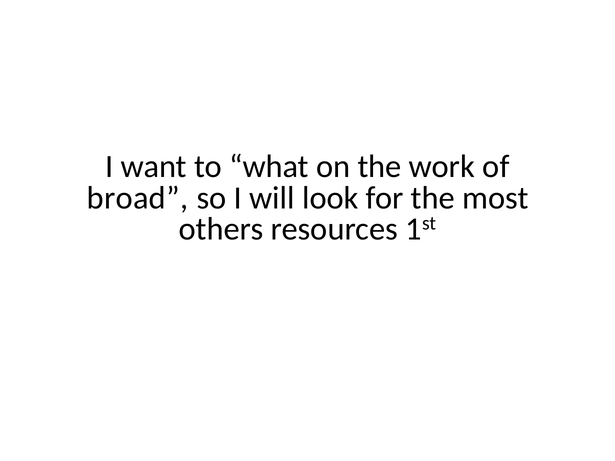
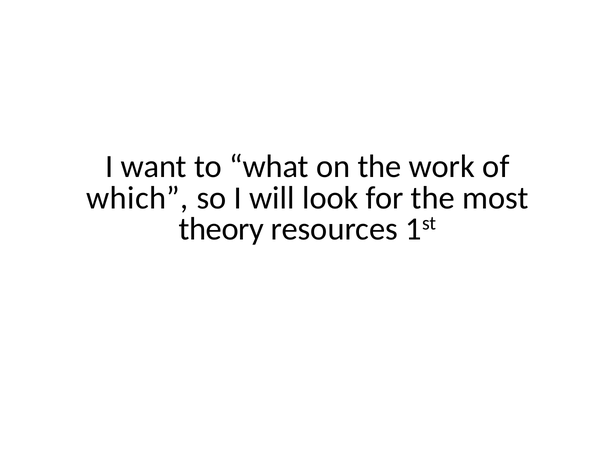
broad: broad -> which
others: others -> theory
